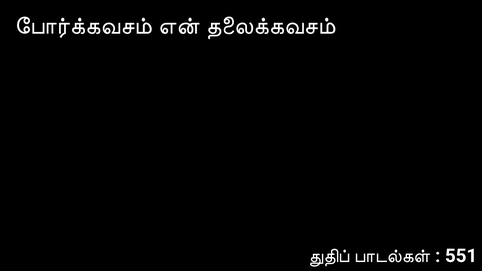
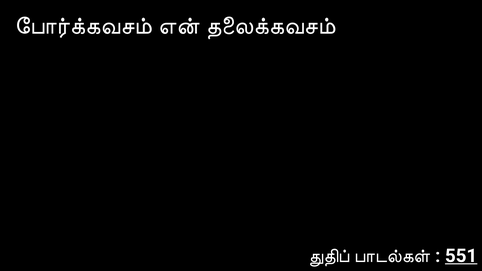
551 underline: none -> present
